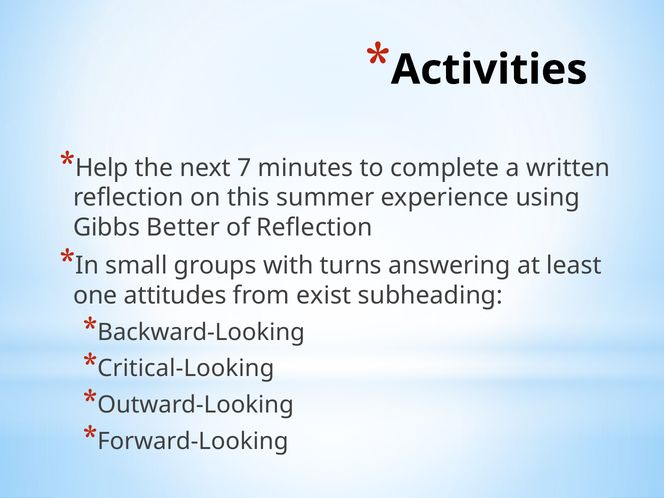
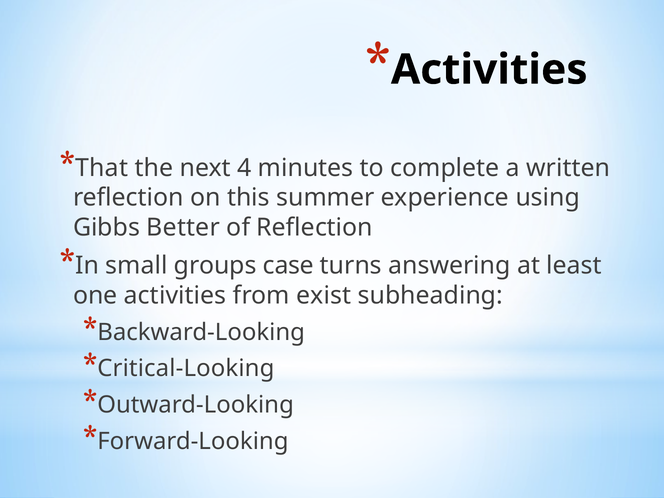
Help: Help -> That
7: 7 -> 4
with: with -> case
one attitudes: attitudes -> activities
